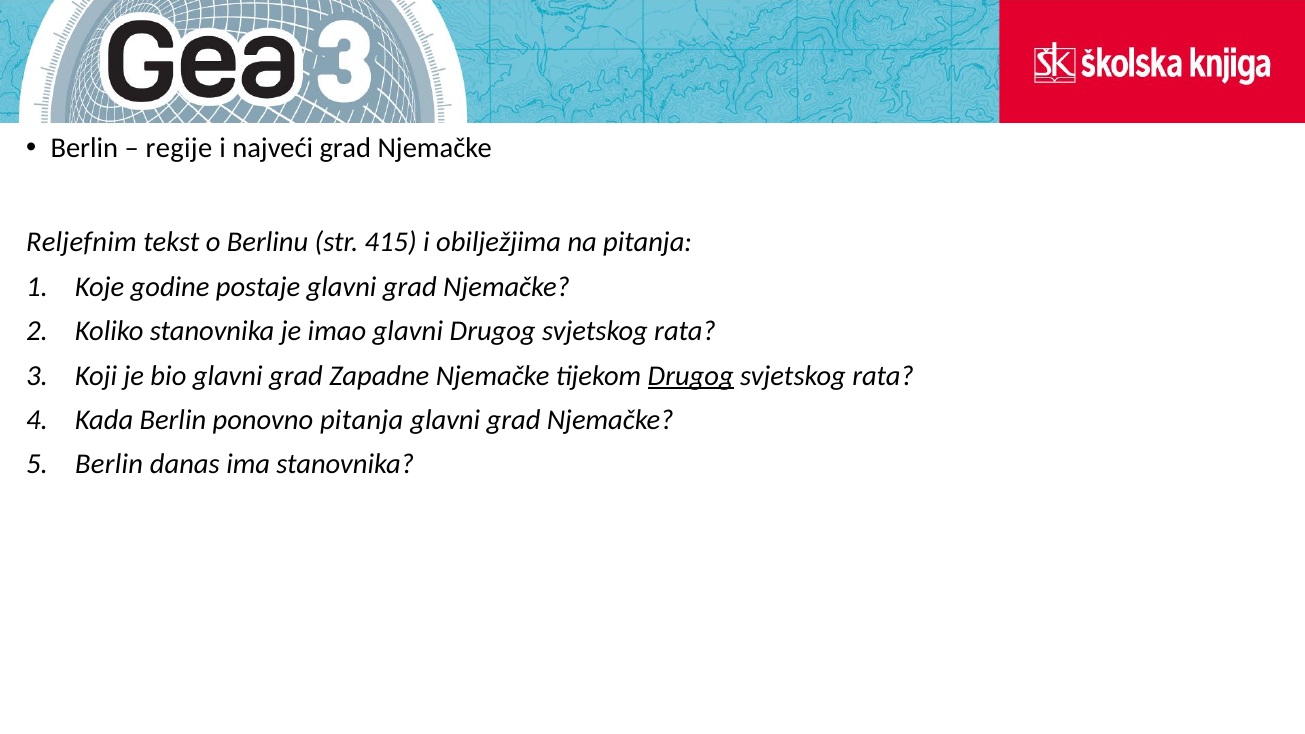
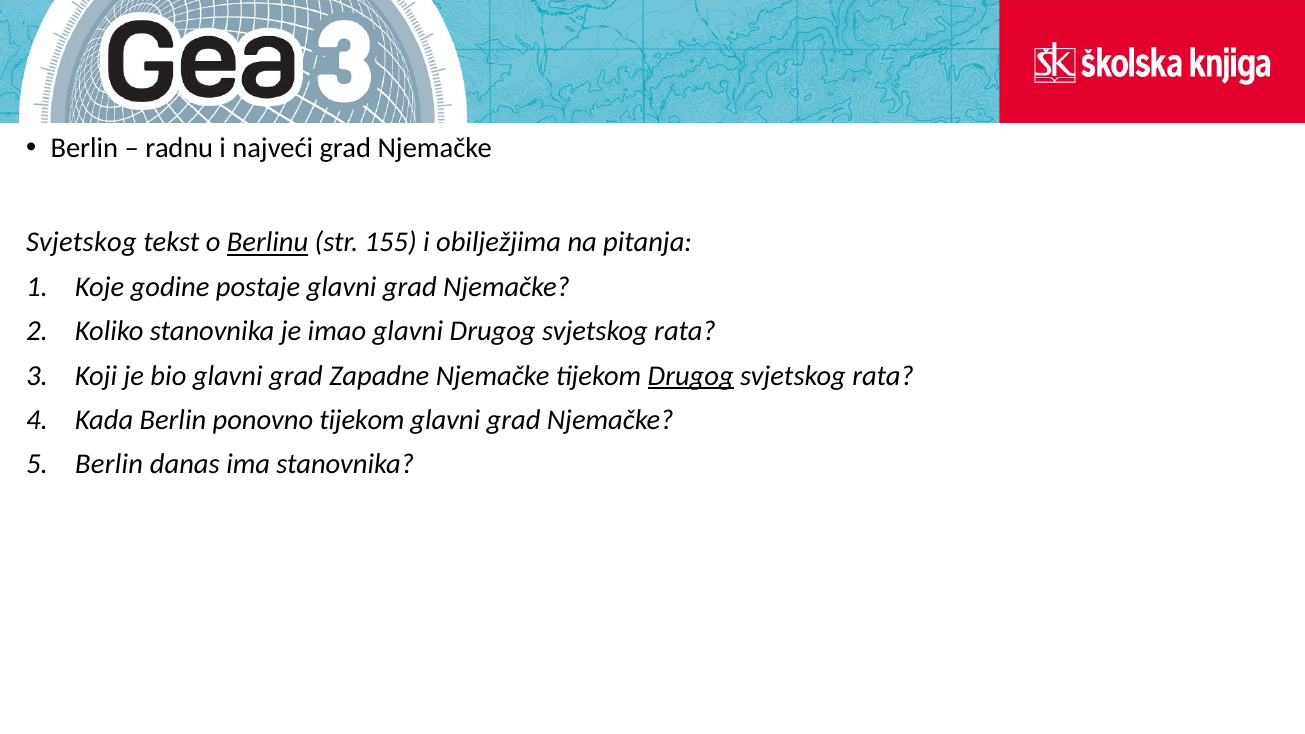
regije: regije -> radnu
Reljefnim at (81, 242): Reljefnim -> Svjetskog
Berlinu underline: none -> present
415: 415 -> 155
ponovno pitanja: pitanja -> tijekom
